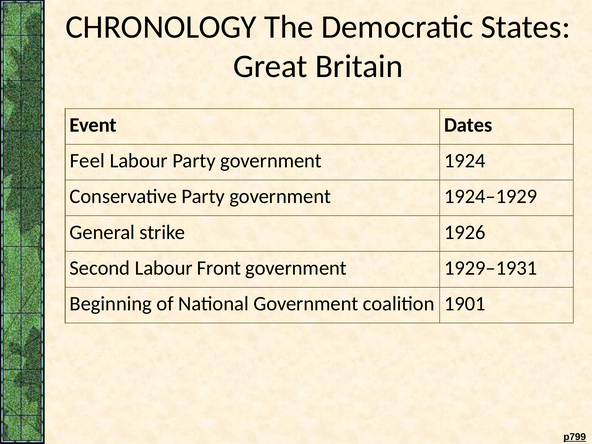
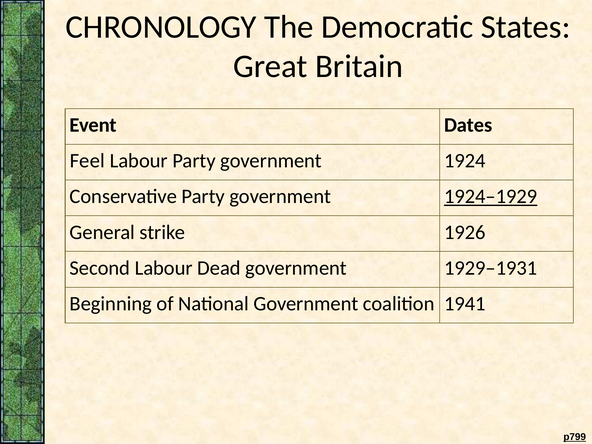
1924–1929 underline: none -> present
Front: Front -> Dead
1901: 1901 -> 1941
